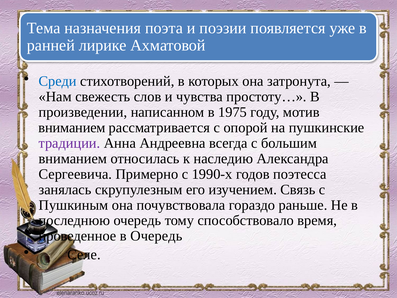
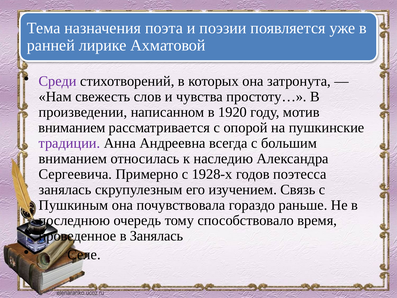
Среди colour: blue -> purple
1975: 1975 -> 1920
1990-х: 1990-х -> 1928-х
в Очередь: Очередь -> Занялась
